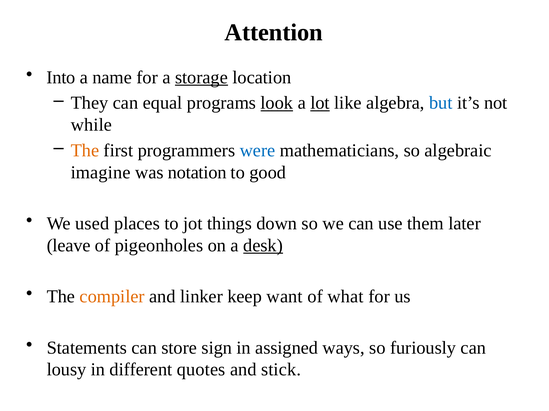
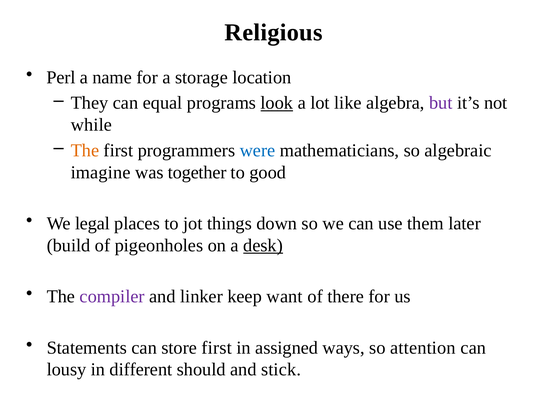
Attention: Attention -> Religious
Into: Into -> Perl
storage underline: present -> none
lot underline: present -> none
but colour: blue -> purple
notation: notation -> together
used: used -> legal
leave: leave -> build
compiler colour: orange -> purple
what: what -> there
store sign: sign -> first
furiously: furiously -> attention
quotes: quotes -> should
